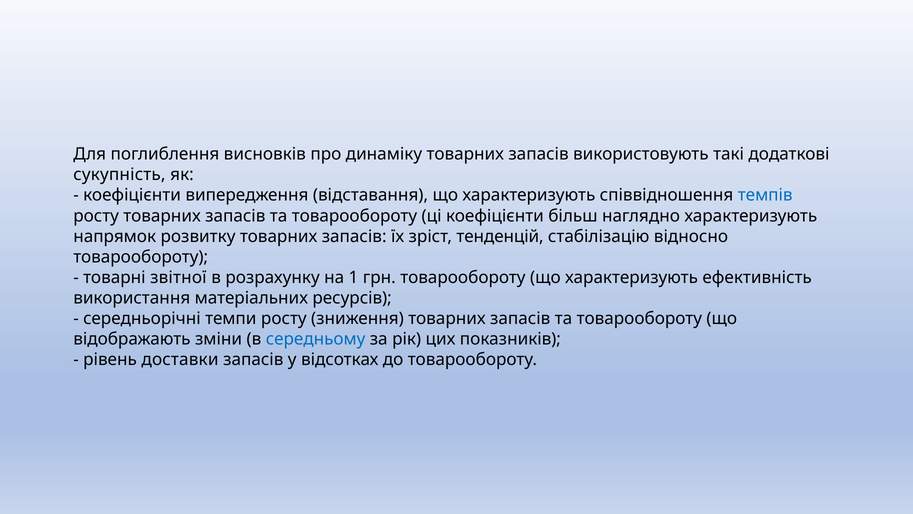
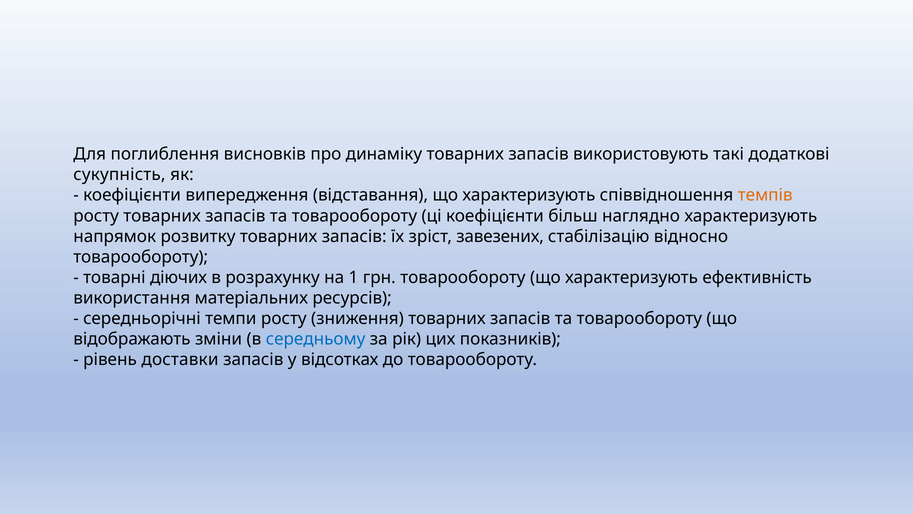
темпів colour: blue -> orange
тенденцій: тенденцій -> завезених
звітної: звітної -> діючих
